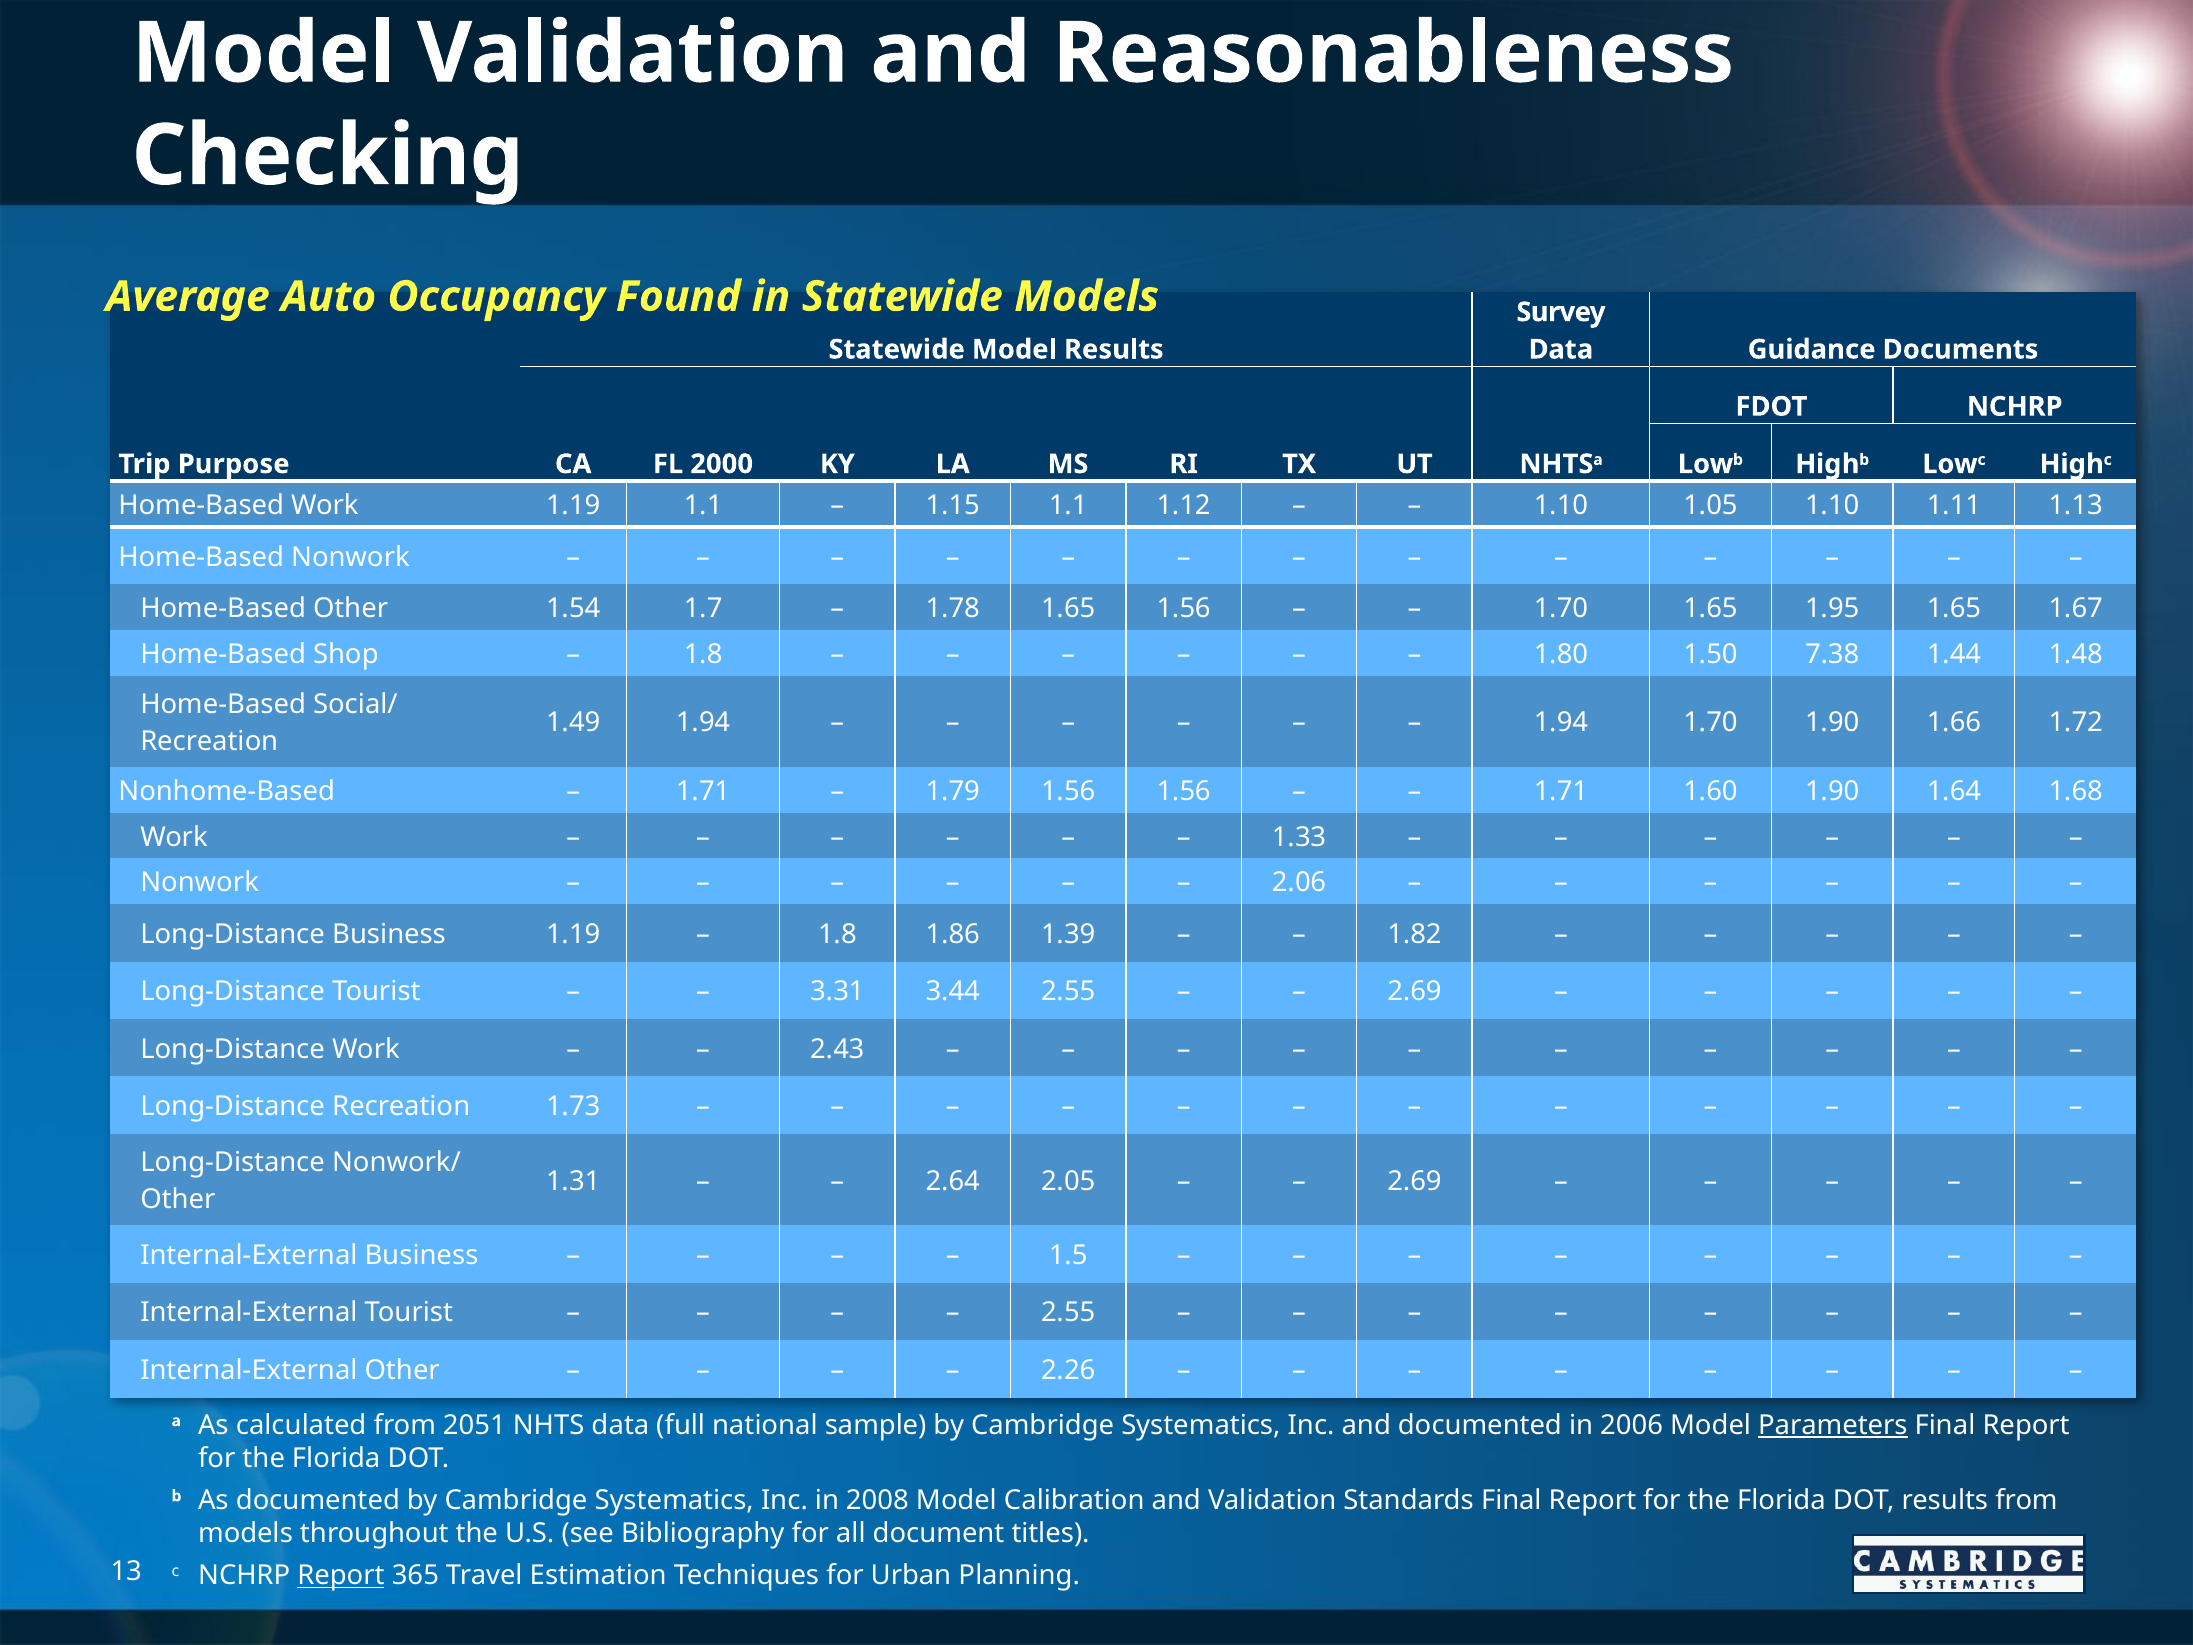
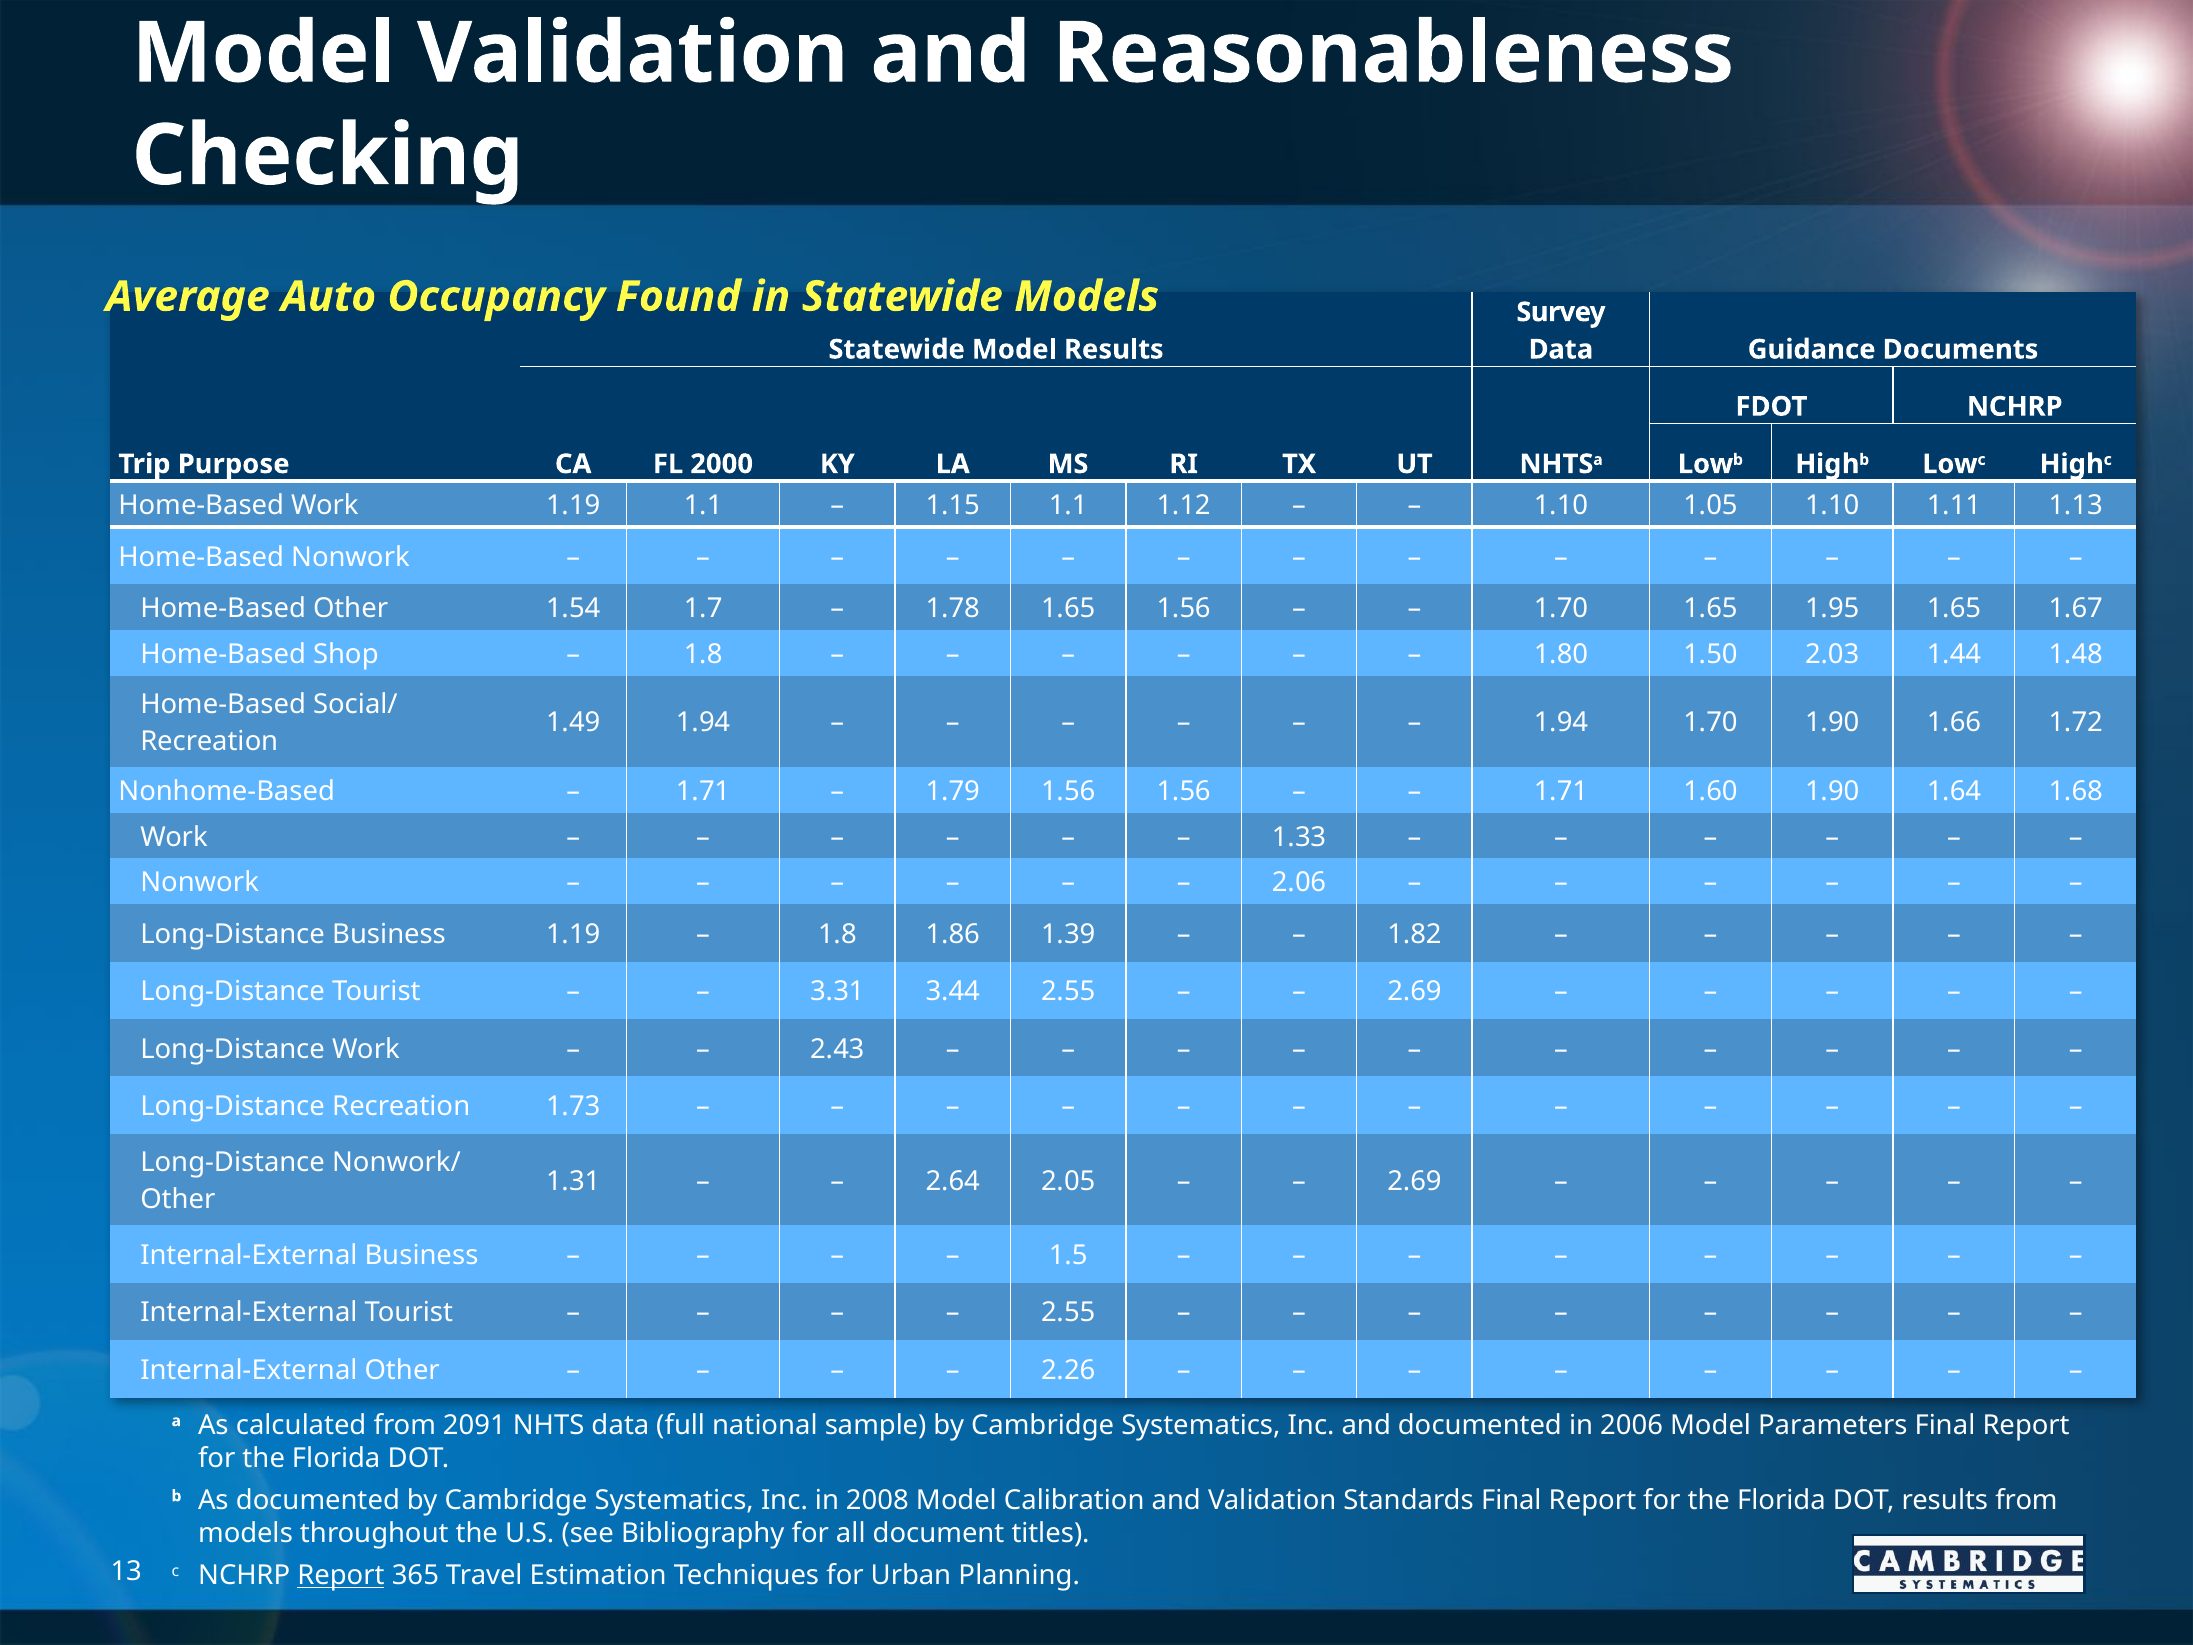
7.38: 7.38 -> 2.03
2051: 2051 -> 2091
Parameters underline: present -> none
